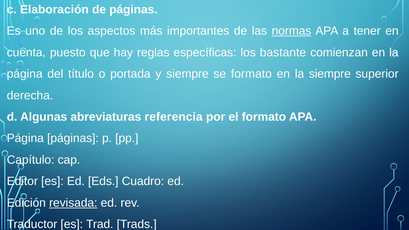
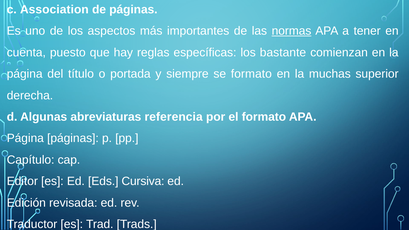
Elaboración: Elaboración -> Association
la siempre: siempre -> muchas
Cuadro: Cuadro -> Cursiva
revisada underline: present -> none
